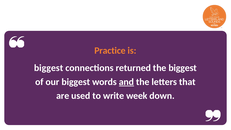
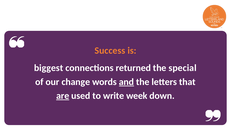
Practice: Practice -> Success
the biggest: biggest -> special
our biggest: biggest -> change
are underline: none -> present
